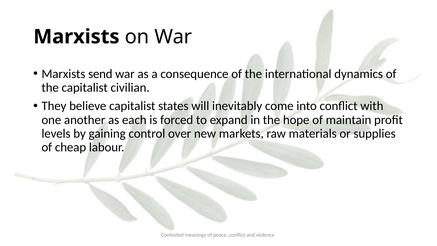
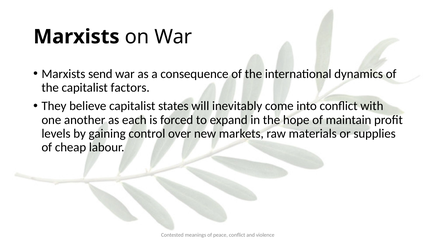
civilian: civilian -> factors
